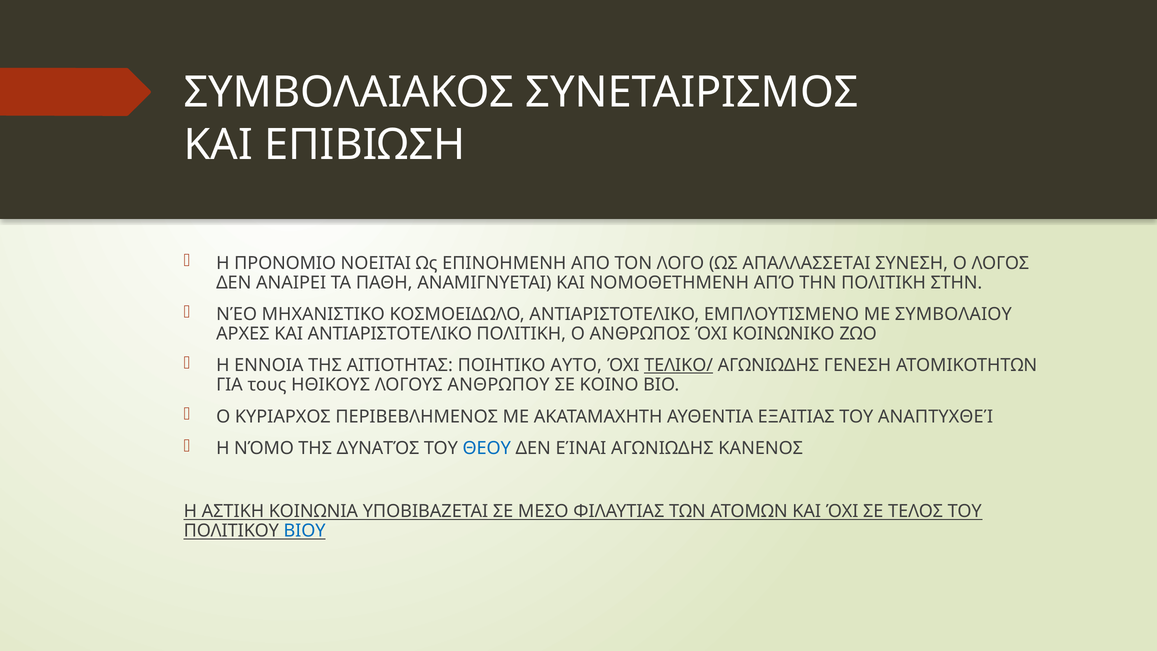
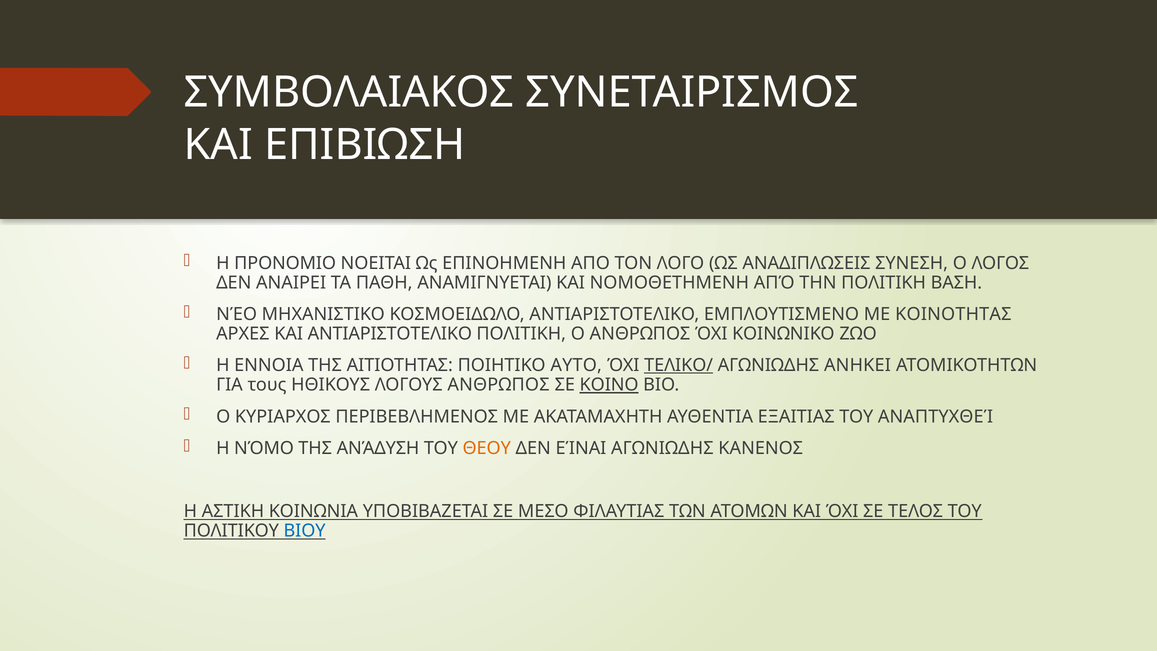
ΑΠΑΛΛΑΣΣΕΤΑΙ: ΑΠΑΛΛΑΣΣΕΤΑΙ -> ΑΝΑΔΙΠΛΩΣΕΙΣ
ΣΤΗΝ: ΣΤΗΝ -> ΒΑΣΗ
ΣΥΜΒΟΛΑΙΟΥ: ΣΥΜΒΟΛΑΙΟΥ -> ΚΟΙΝΟΤΗΤΑΣ
ΓΕΝΕΣΗ: ΓΕΝΕΣΗ -> ΑΝΗΚΕΙ
ΛΟΓΟΥΣ ΑΝΘΡΩΠΟΥ: ΑΝΘΡΩΠΟΥ -> ΑΝΘΡΩΠΟΣ
ΚΟΙΝΟ underline: none -> present
ΔΥΝΑΤΌΣ: ΔΥΝΑΤΌΣ -> ΑΝΆΔΥΣΗ
ΘΕΟΥ colour: blue -> orange
